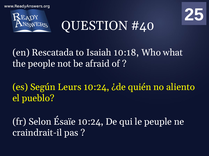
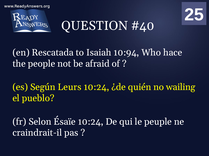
10:18: 10:18 -> 10:94
what: what -> hace
aliento: aliento -> wailing
